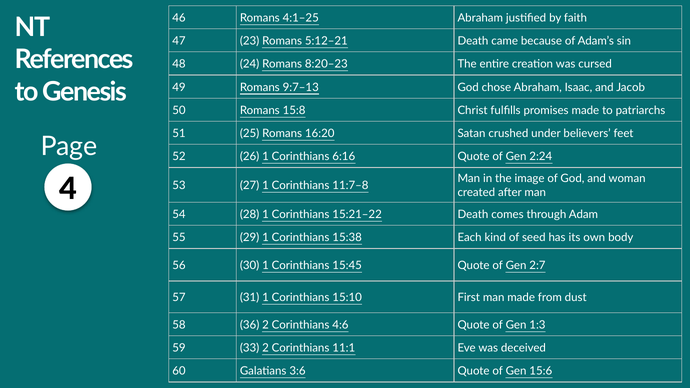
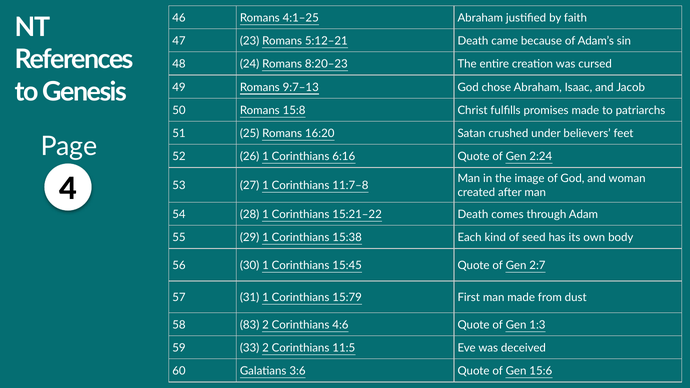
15:10: 15:10 -> 15:79
36: 36 -> 83
11:1: 11:1 -> 11:5
